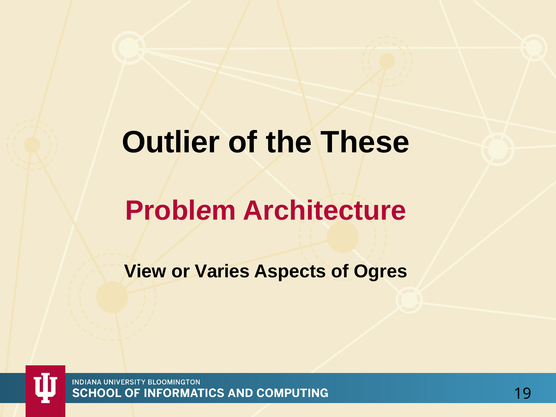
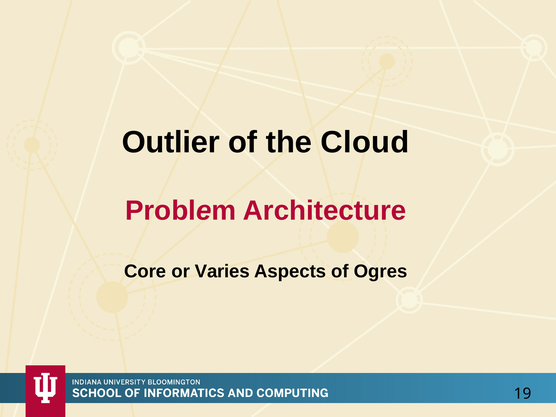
These: These -> Cloud
View: View -> Core
